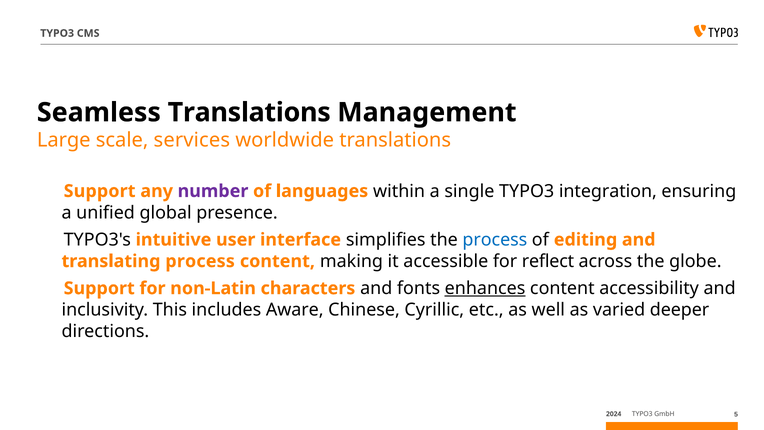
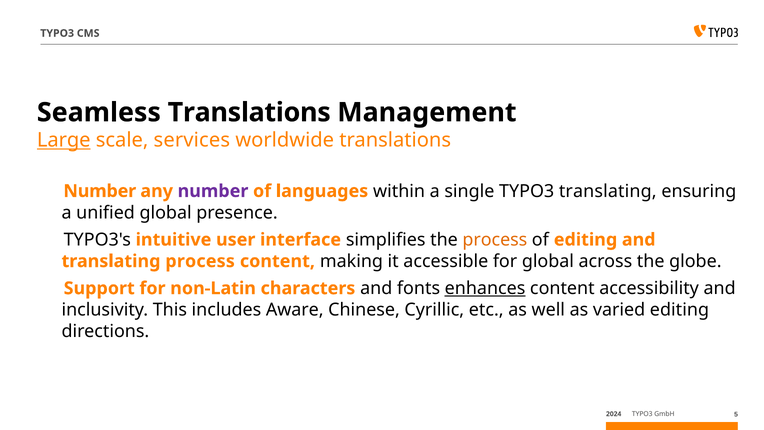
Large underline: none -> present
Support at (100, 191): Support -> Number
TYPO3 integration: integration -> translating
process at (495, 240) colour: blue -> orange
for reflect: reflect -> global
varied deeper: deeper -> editing
